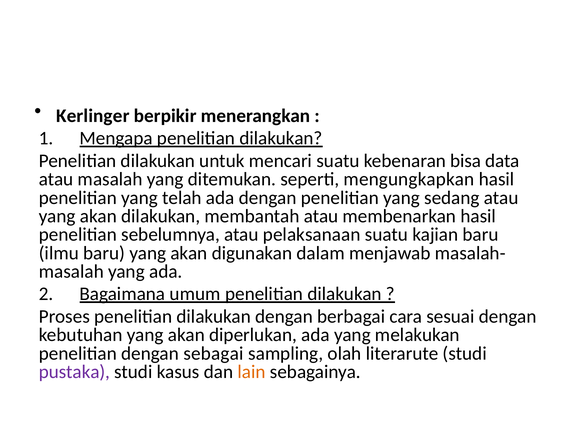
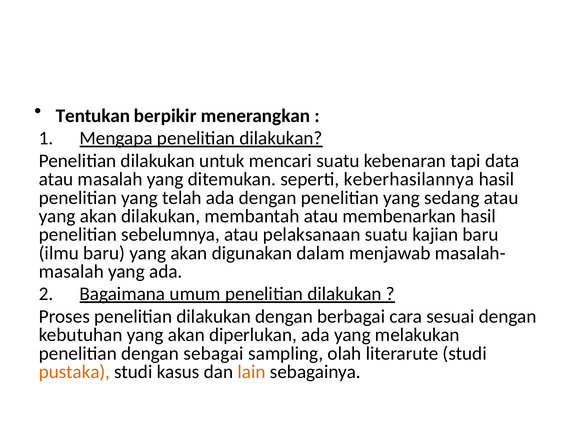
Kerlinger: Kerlinger -> Tentukan
bisa: bisa -> tapi
mengungkapkan: mengungkapkan -> keberhasilannya
pustaka colour: purple -> orange
